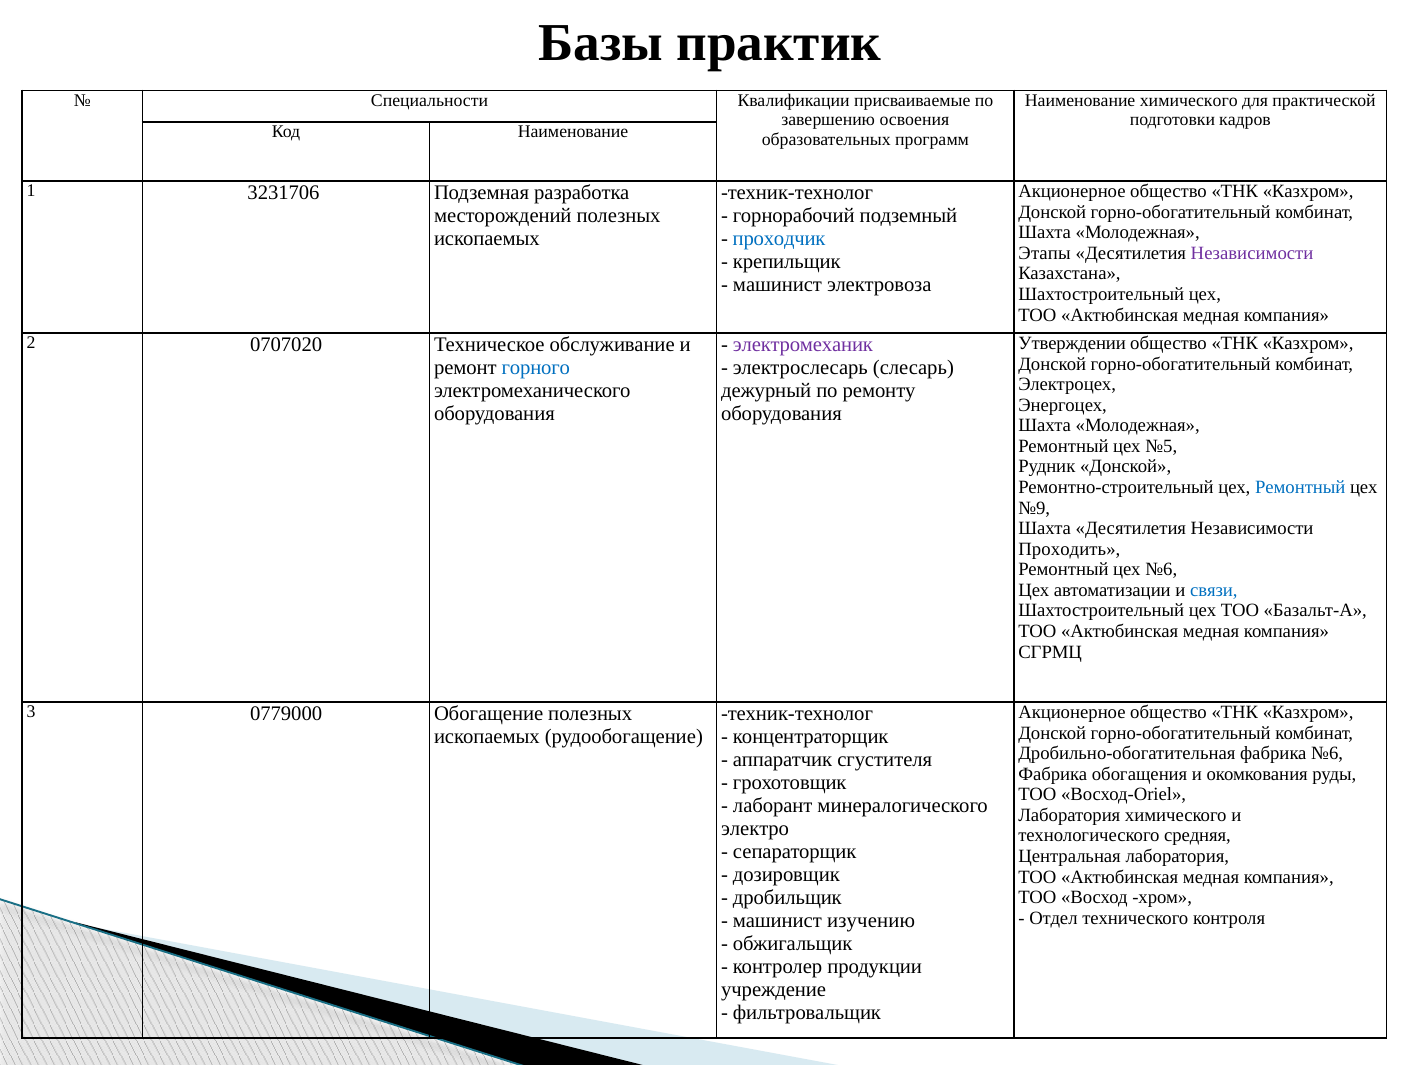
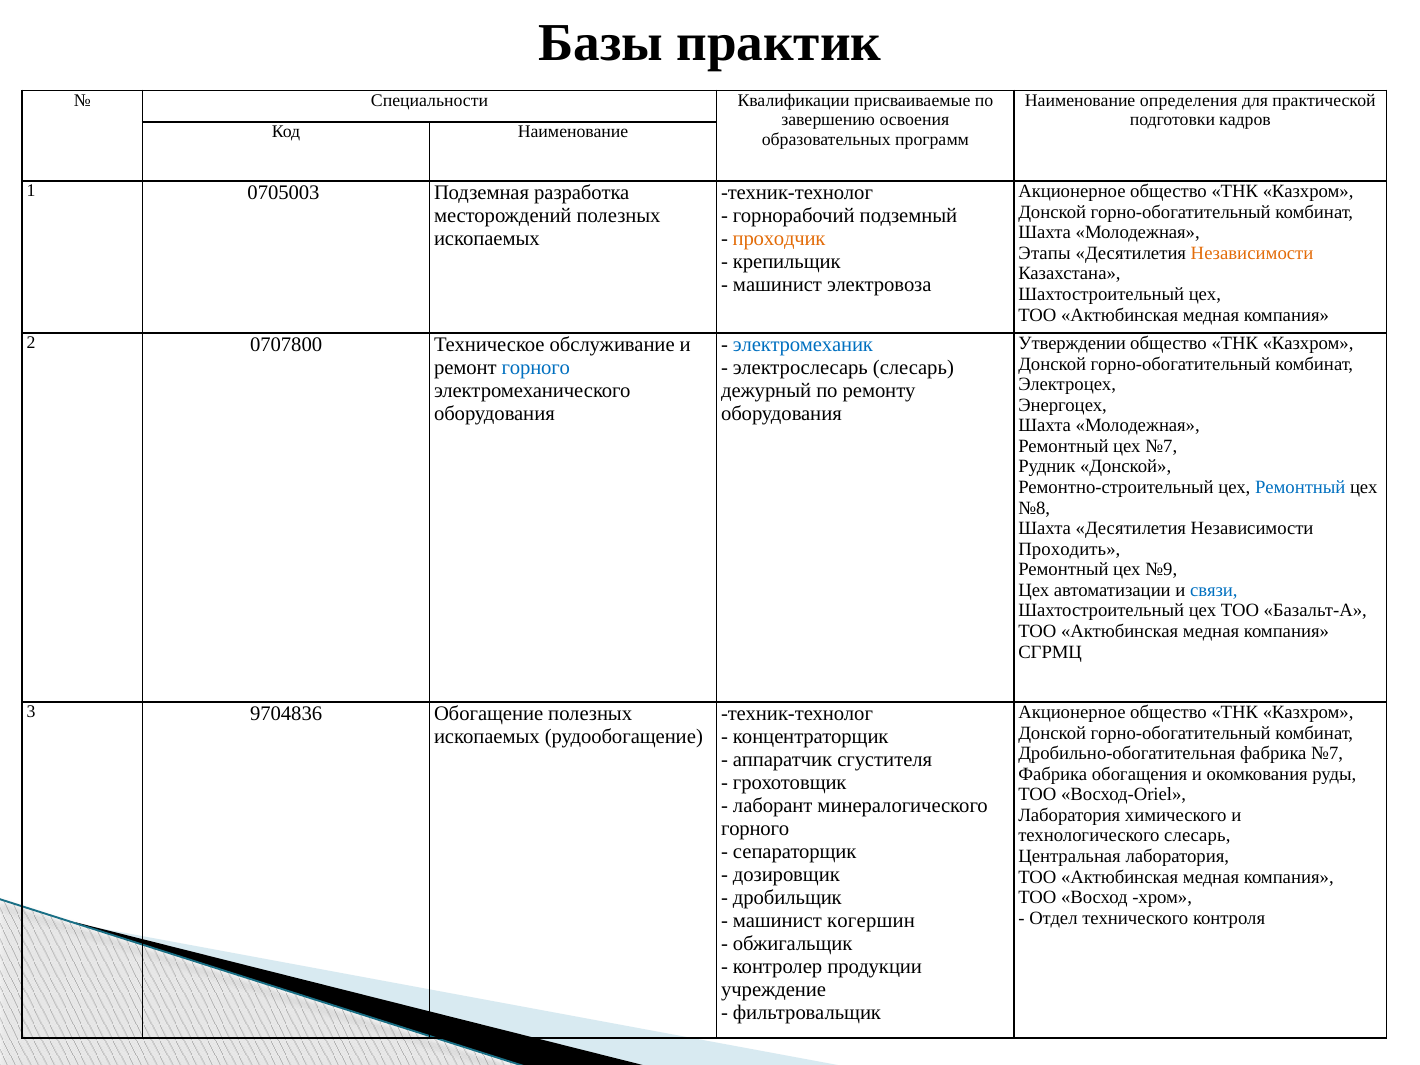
Наименование химического: химического -> определения
3231706: 3231706 -> 0705003
проходчик colour: blue -> orange
Независимости at (1252, 253) colour: purple -> orange
0707020: 0707020 -> 0707800
электромеханик colour: purple -> blue
цех №5: №5 -> №7
№9: №9 -> №8
цех №6: №6 -> №9
0779000: 0779000 -> 9704836
фабрика №6: №6 -> №7
электро at (755, 828): электро -> горного
технологического средняя: средняя -> слесарь
изучению: изучению -> когершин
